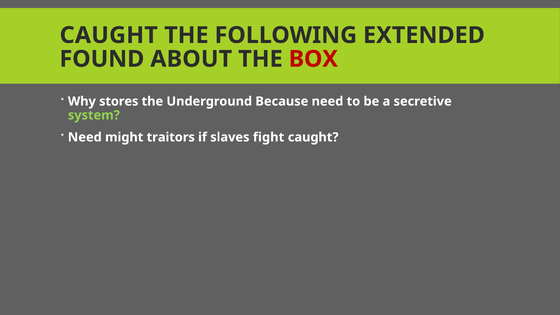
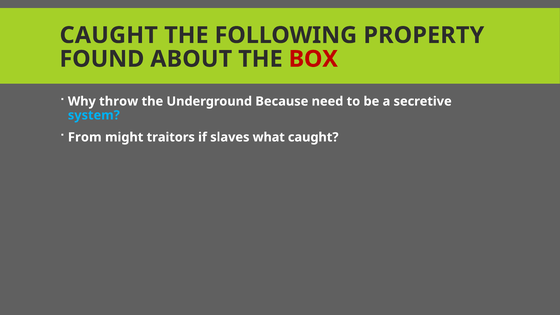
EXTENDED: EXTENDED -> PROPERTY
stores: stores -> throw
system colour: light green -> light blue
Need at (85, 137): Need -> From
fight: fight -> what
